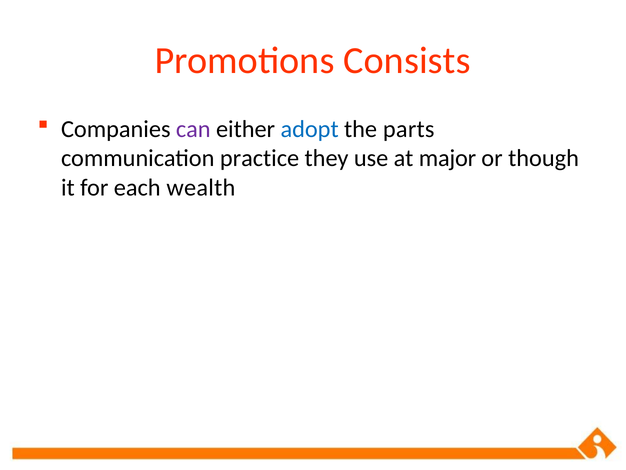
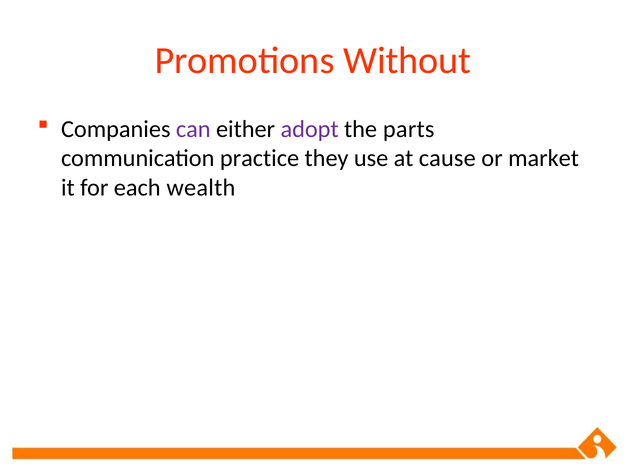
Consists: Consists -> Without
adopt colour: blue -> purple
major: major -> cause
though: though -> market
